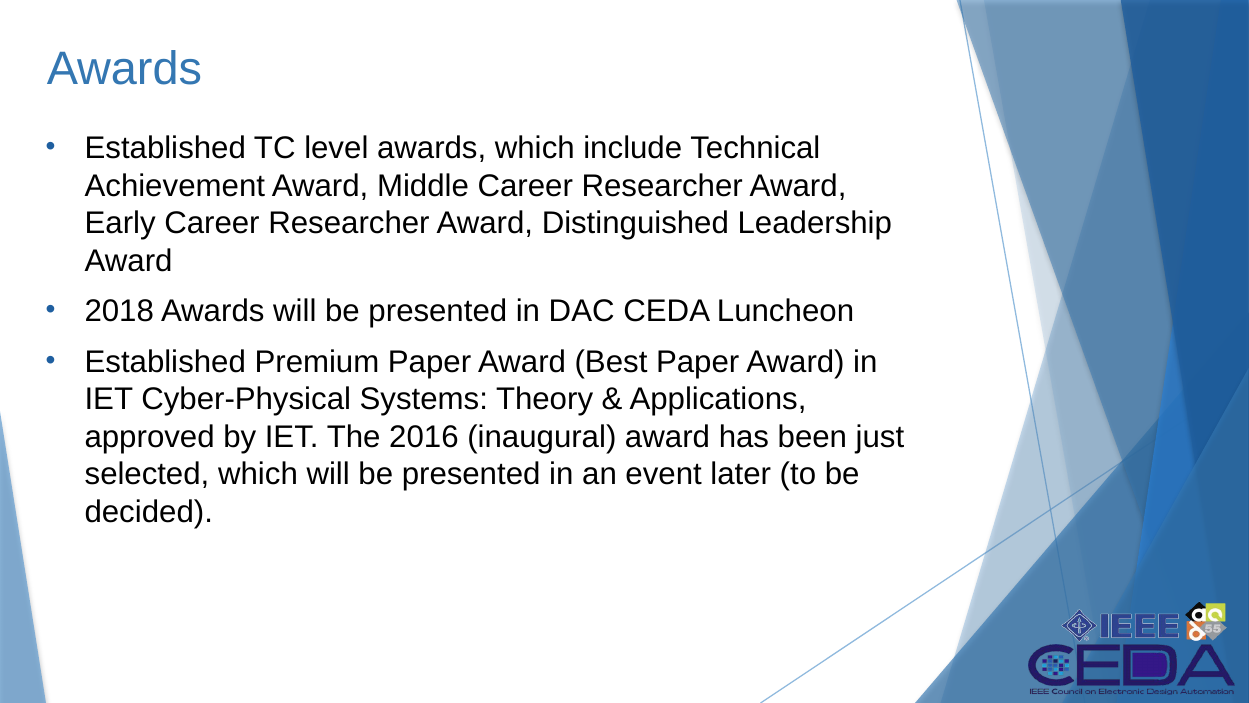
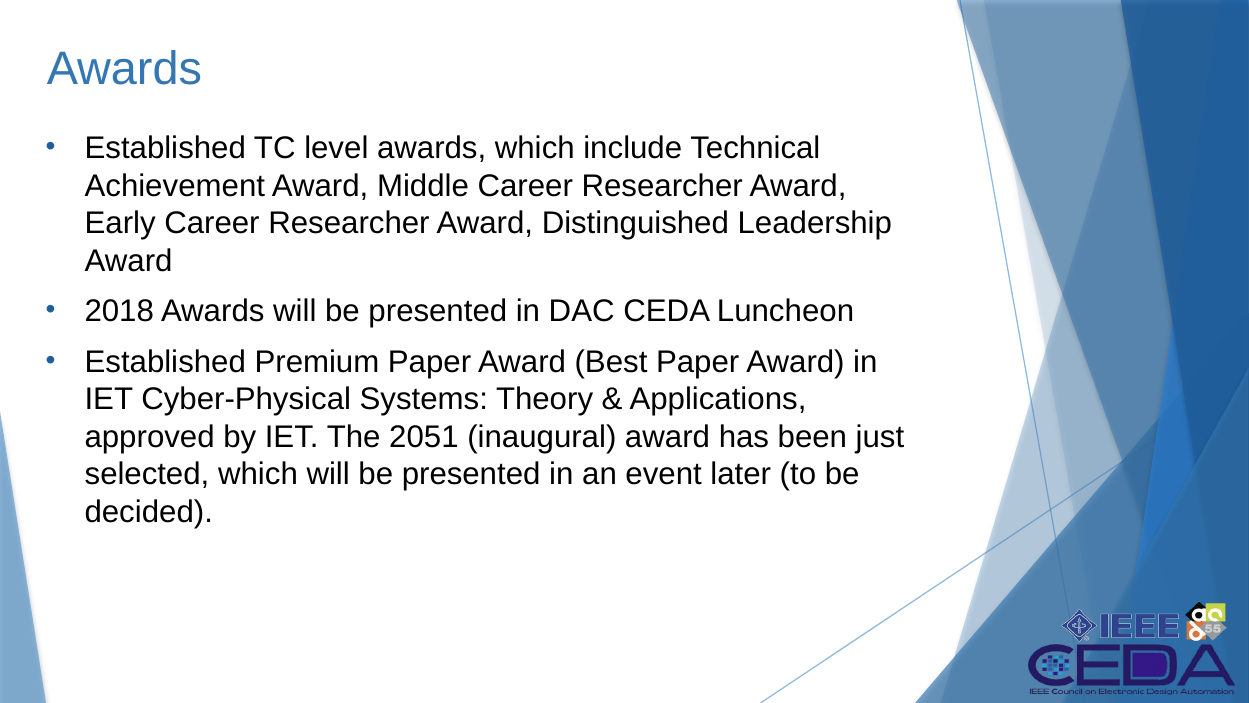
2016: 2016 -> 2051
